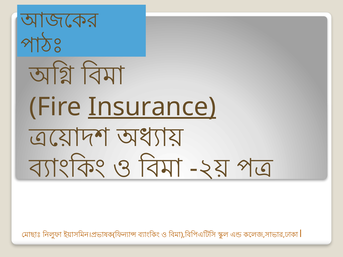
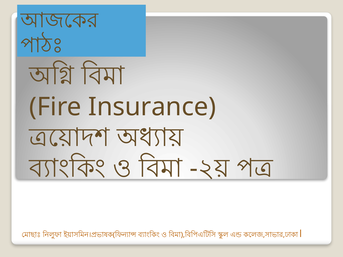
Insurance underline: present -> none
